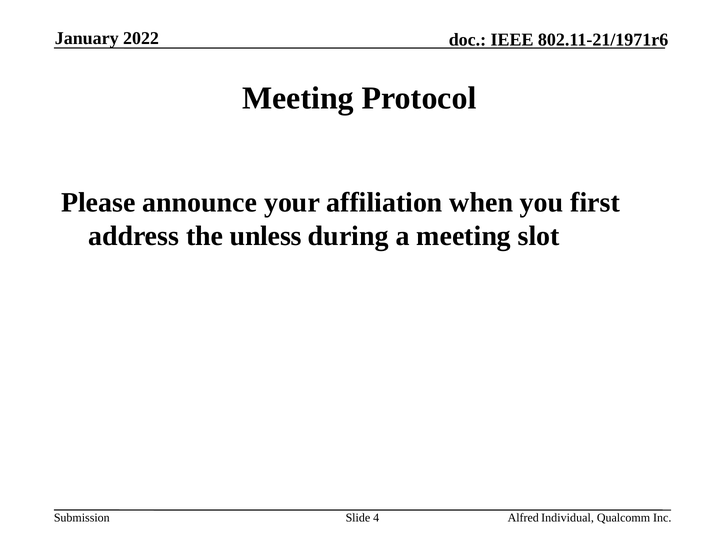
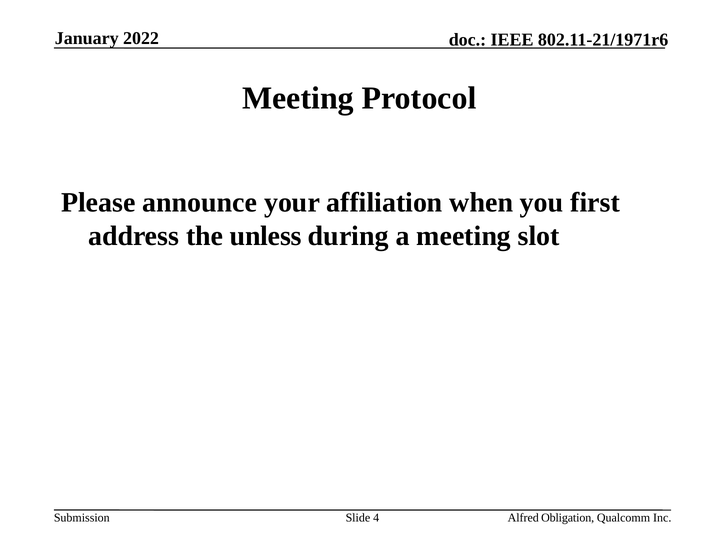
Individual: Individual -> Obligation
